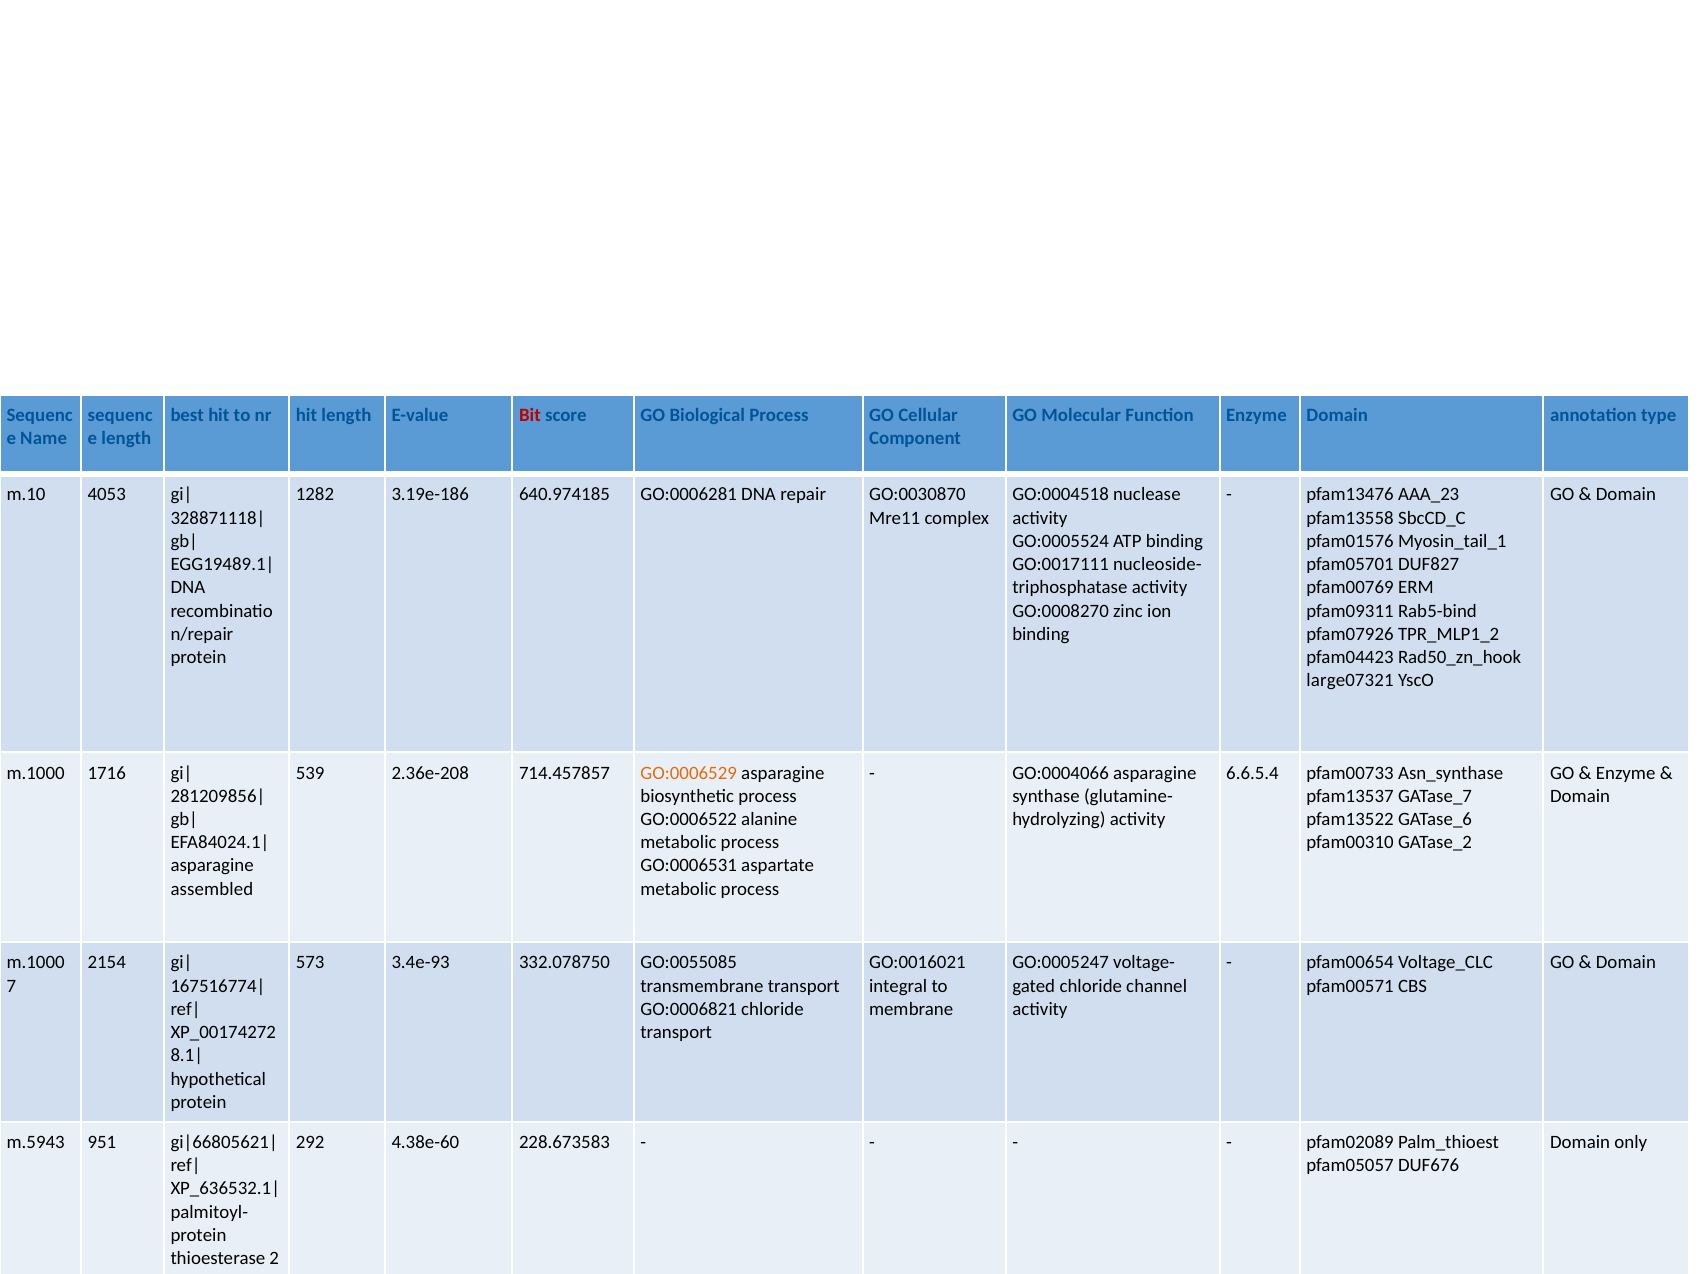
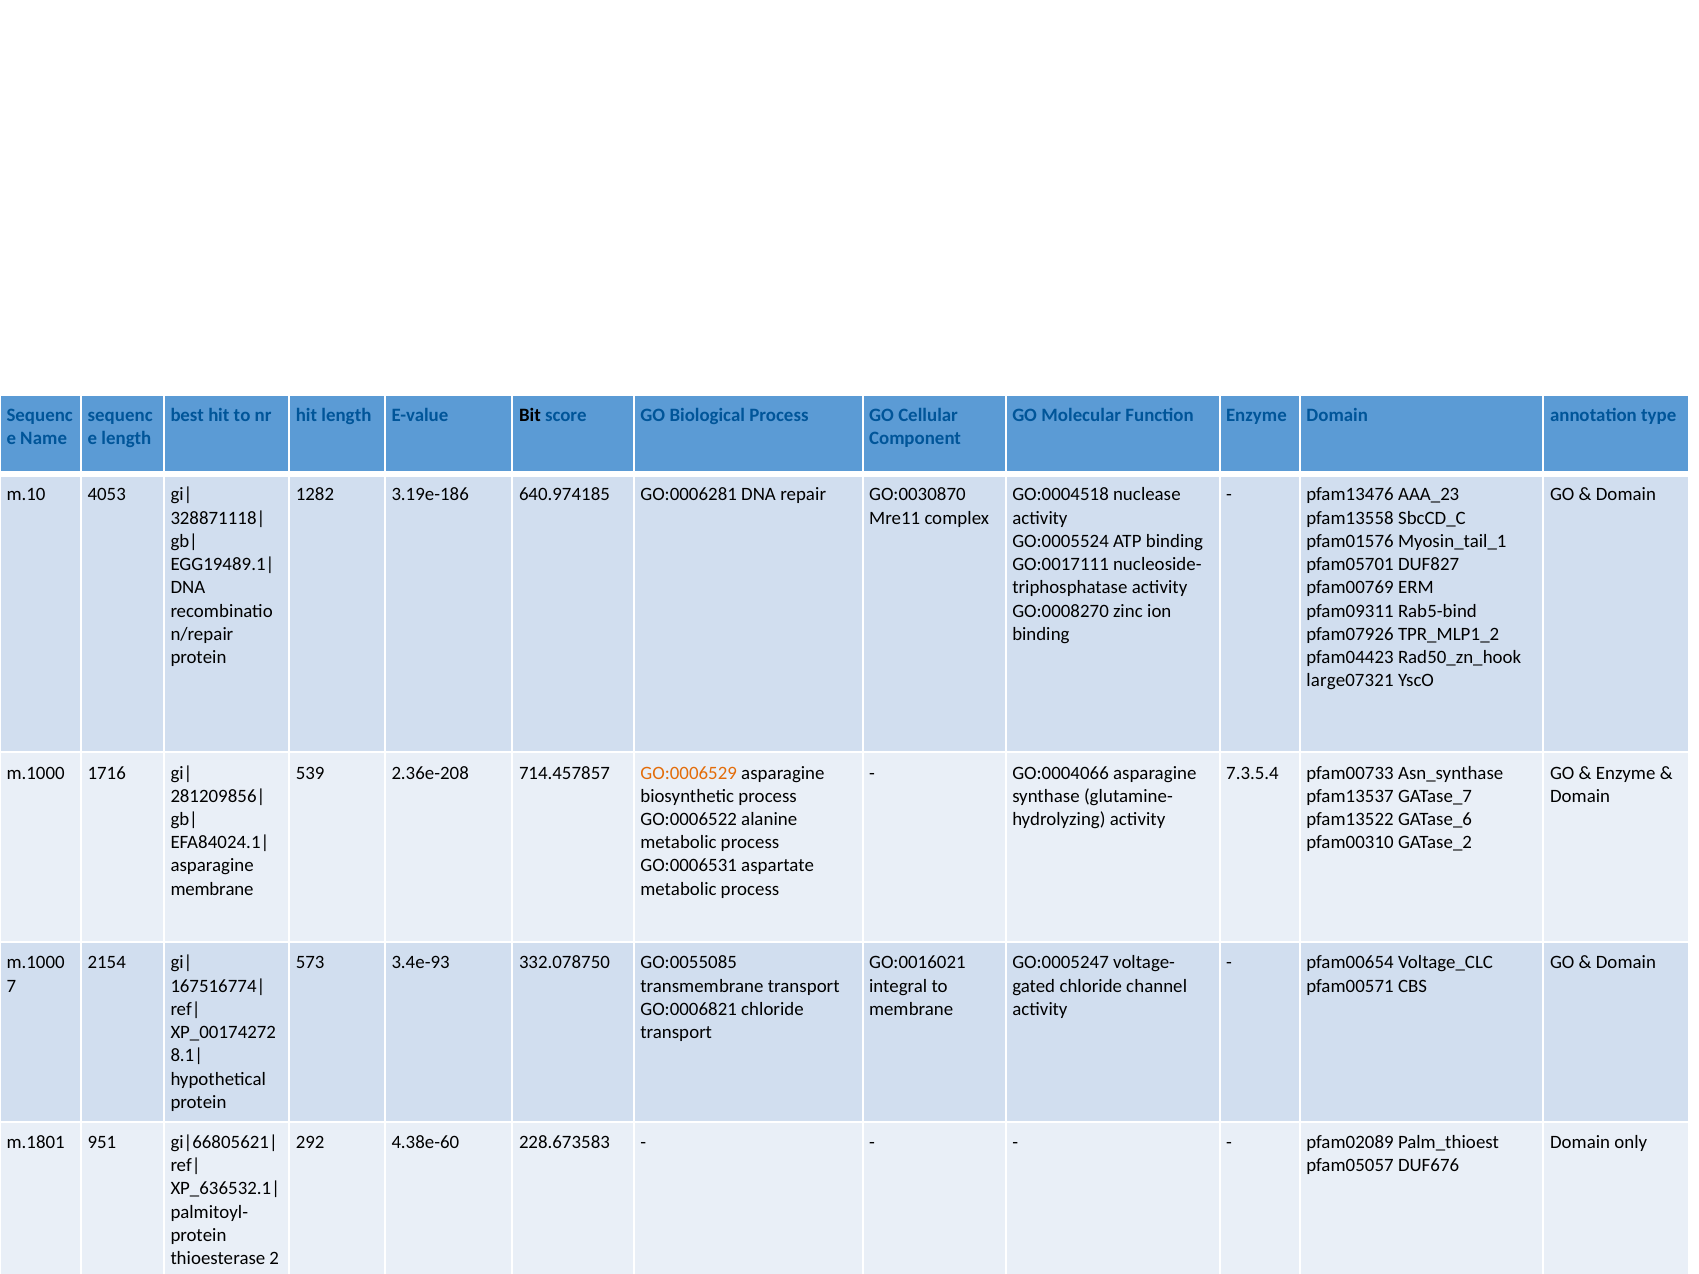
Bit colour: red -> black
6.6.5.4: 6.6.5.4 -> 7.3.5.4
assembled at (212, 889): assembled -> membrane
m.5943: m.5943 -> m.1801
